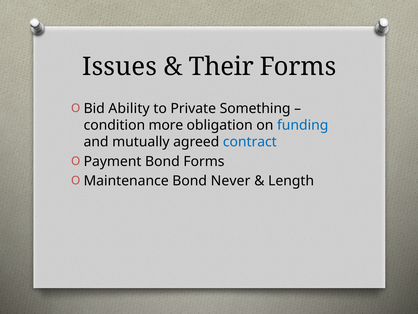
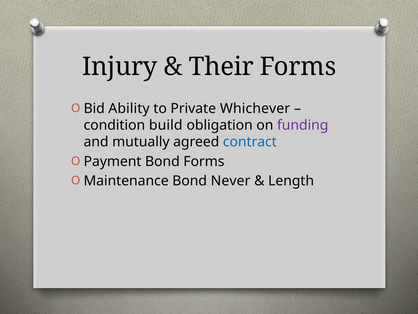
Issues: Issues -> Injury
Something: Something -> Whichever
more: more -> build
funding colour: blue -> purple
